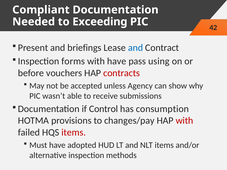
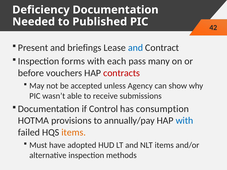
Compliant: Compliant -> Deficiency
Exceeding: Exceeding -> Published
with have: have -> each
using: using -> many
changes/pay: changes/pay -> annually/pay
with at (184, 121) colour: red -> blue
items at (74, 133) colour: red -> orange
